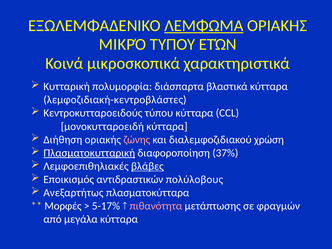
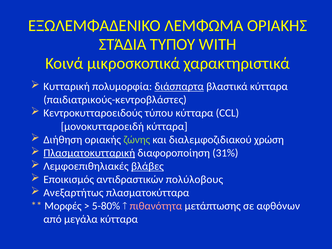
ΛΕΜΦΩΜΑ underline: present -> none
ΜΙΚΡΌ: ΜΙΚΡΌ -> ΣΤΆΔΙΑ
ΕΤΏΝ: ΕΤΏΝ -> WITH
διάσπαρτα underline: none -> present
λεμφοζιδιακή-κεντροβλάστες: λεμφοζιδιακή-κεντροβλάστες -> παιδιατρικούς-κεντροβλάστες
ζώνης colour: pink -> light green
37%: 37% -> 31%
5-17%: 5-17% -> 5-80%
φραγμών: φραγμών -> αφθόνων
